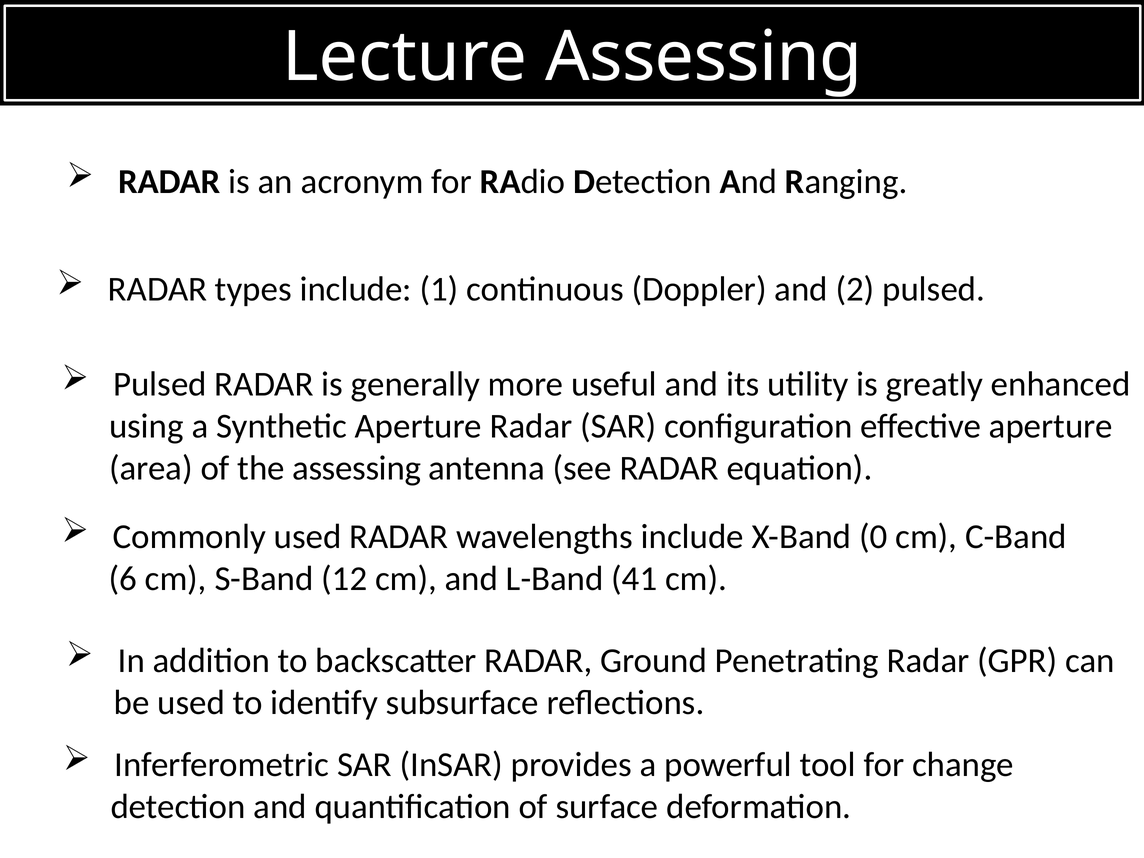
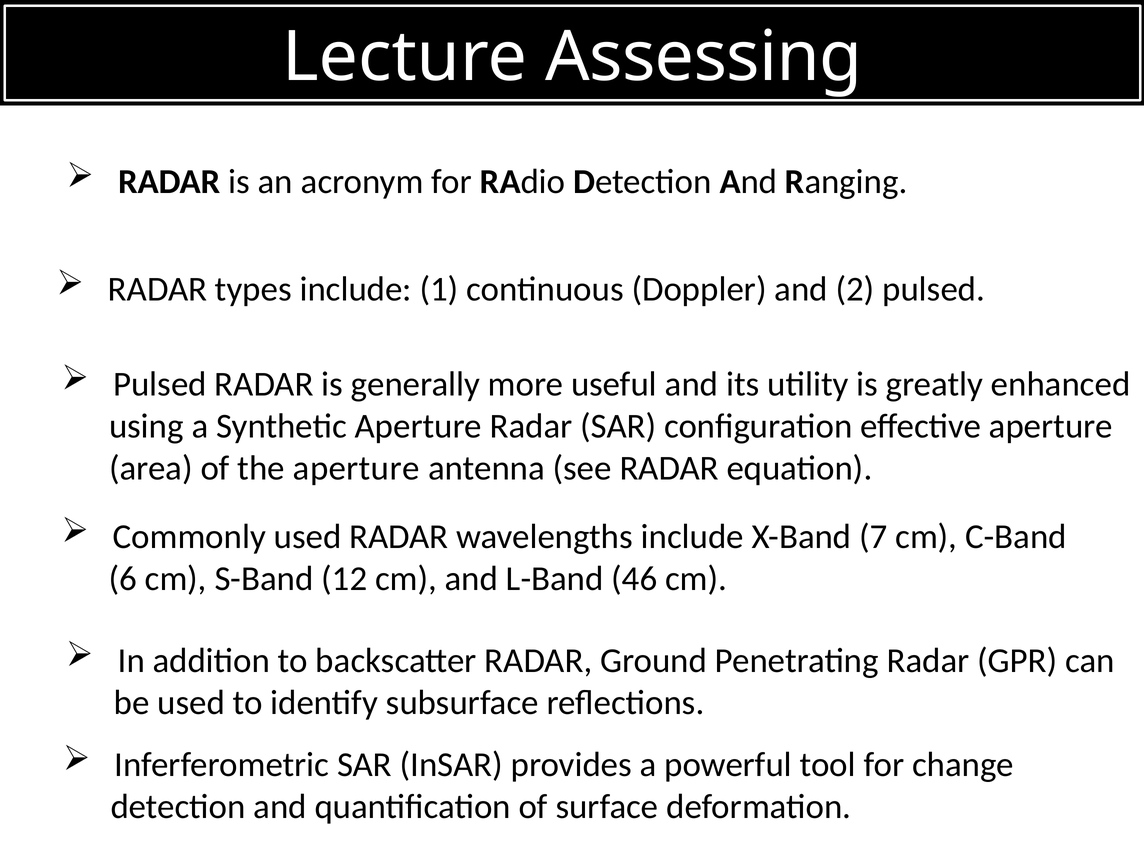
the assessing: assessing -> aperture
0: 0 -> 7
41: 41 -> 46
